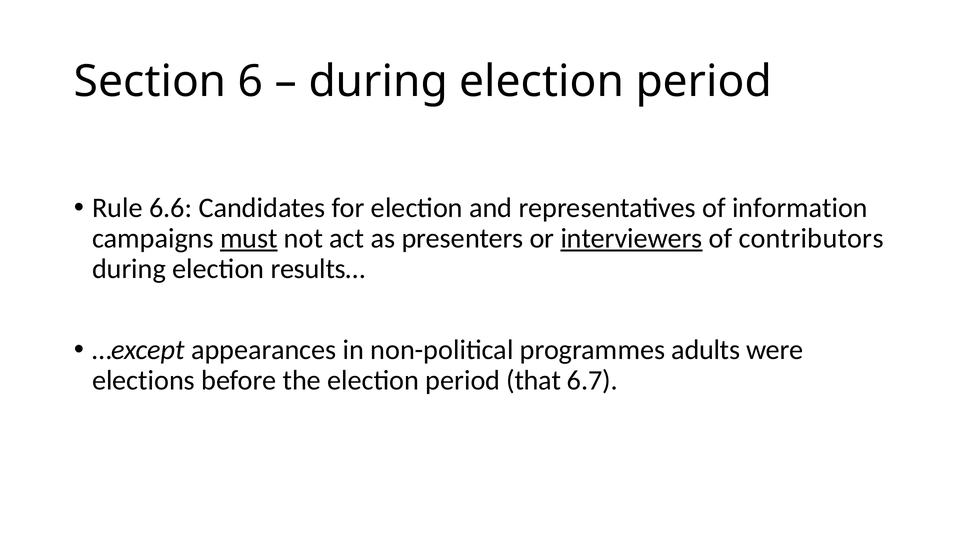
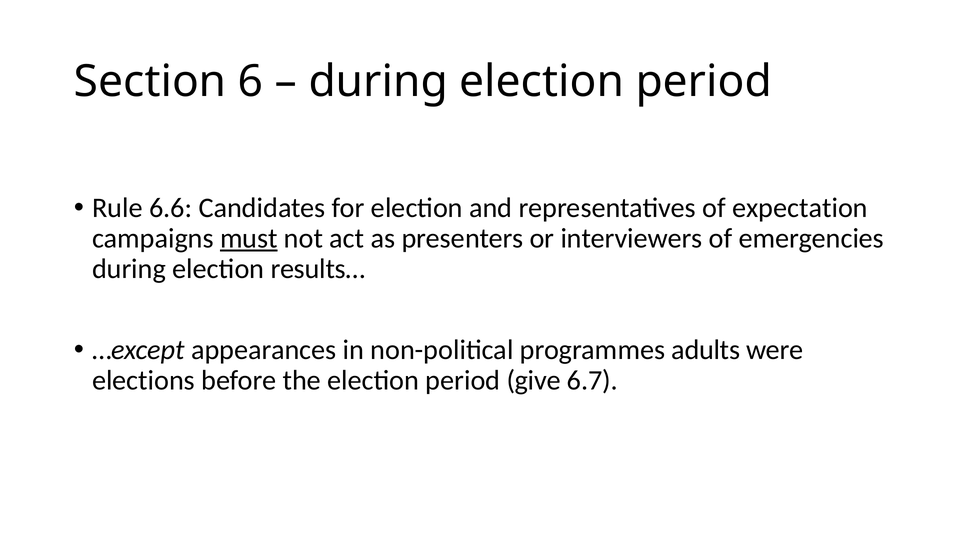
information: information -> expectation
interviewers underline: present -> none
contributors: contributors -> emergencies
that: that -> give
